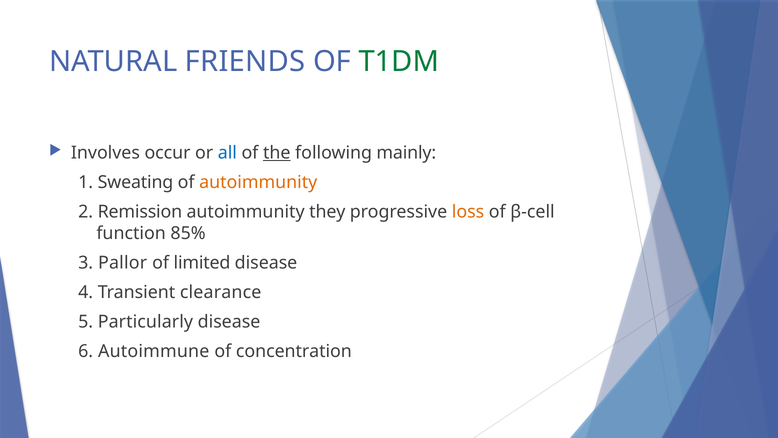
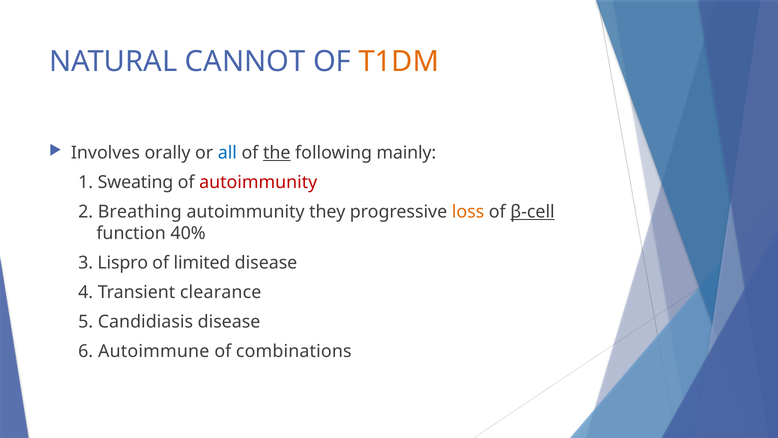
FRIENDS: FRIENDS -> CANNOT
T1DM colour: green -> orange
occur: occur -> orally
autoimmunity at (258, 182) colour: orange -> red
Remission: Remission -> Breathing
β-cell underline: none -> present
85%: 85% -> 40%
Pallor: Pallor -> Lispro
Particularly: Particularly -> Candidiasis
concentration: concentration -> combinations
